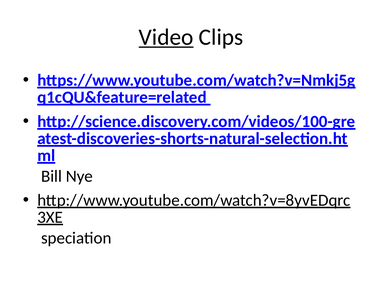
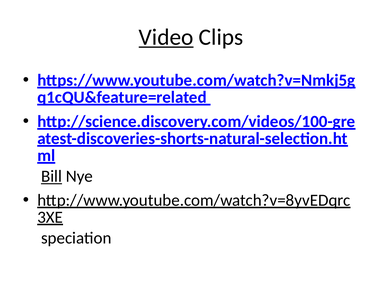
Bill underline: none -> present
